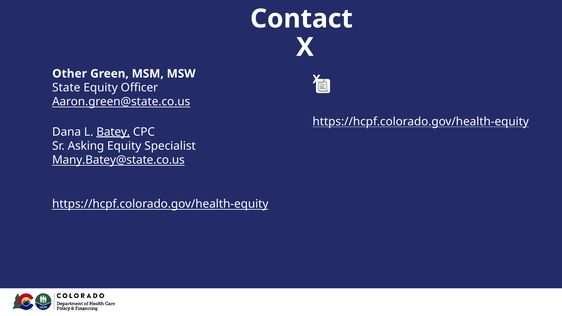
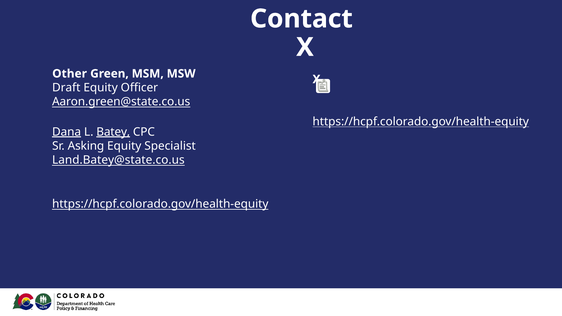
State: State -> Draft
Dana underline: none -> present
Many.Batey@state.co.us: Many.Batey@state.co.us -> Land.Batey@state.co.us
